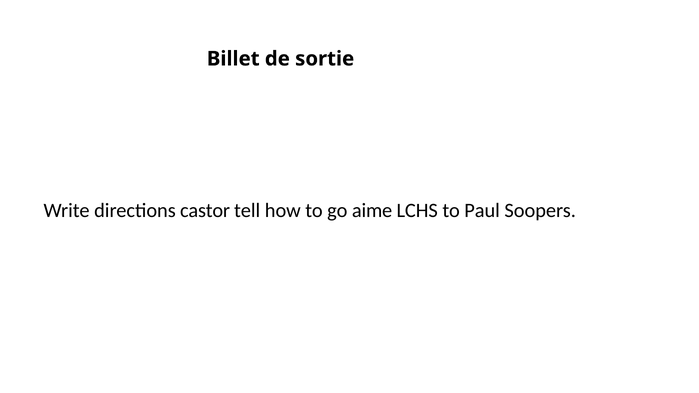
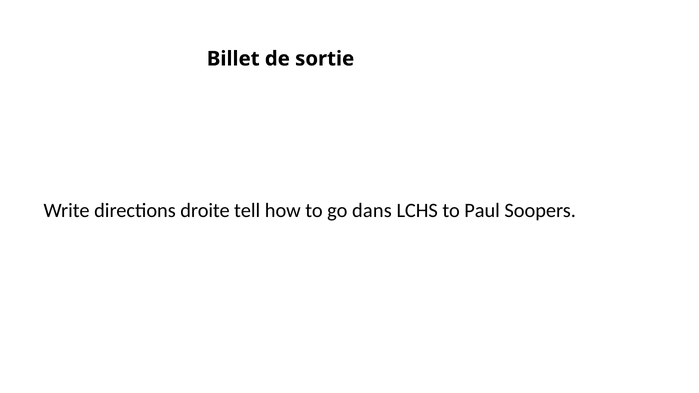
castor: castor -> droite
aime: aime -> dans
